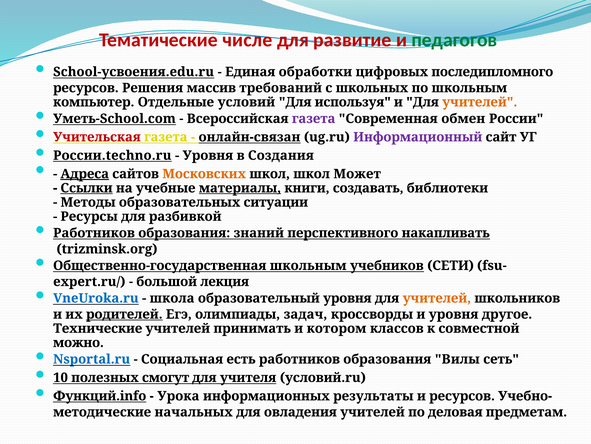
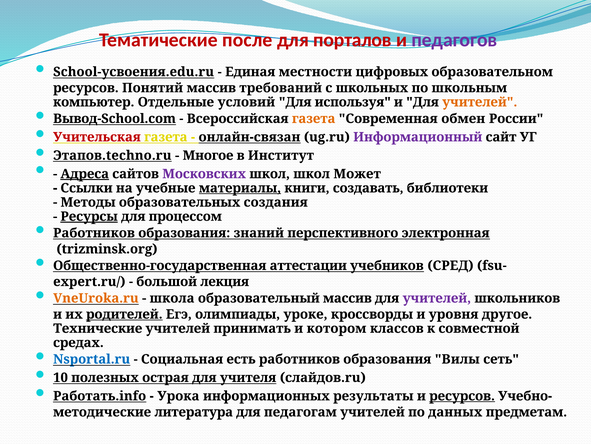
числе: числе -> после
развитие: развитие -> порталов
педагогов colour: green -> purple
обработки: обработки -> местности
последипломного: последипломного -> образовательном
Решения: Решения -> Понятий
Уметь-School.com: Уметь-School.com -> Вывод-School.com
газета at (314, 118) colour: purple -> orange
России.techno.ru: России.techno.ru -> Этапов.techno.ru
Уровня at (208, 155): Уровня -> Многое
Создания: Создания -> Институт
Московских colour: orange -> purple
Ссылки underline: present -> none
ситуации: ситуации -> создания
Ресурсы underline: none -> present
разбивкой: разбивкой -> процессом
накапливать: накапливать -> электронная
Общественно-государственная школьным: школьным -> аттестации
СЕТИ: СЕТИ -> СРЕД
VneUroka.ru colour: blue -> orange
образовательный уровня: уровня -> массив
учителей at (437, 298) colour: orange -> purple
задач: задач -> уроке
можно: можно -> средах
смогут: смогут -> острая
условий.ru: условий.ru -> слайдов.ru
Функций.info: Функций.info -> Работать.info
ресурсов at (462, 395) underline: none -> present
начальных: начальных -> литература
овладения: овладения -> педагогам
деловая: деловая -> данных
